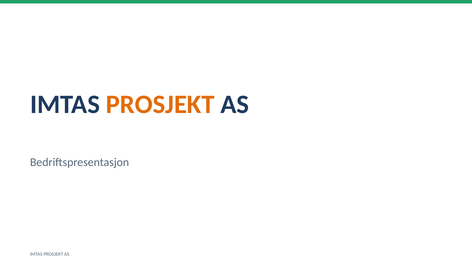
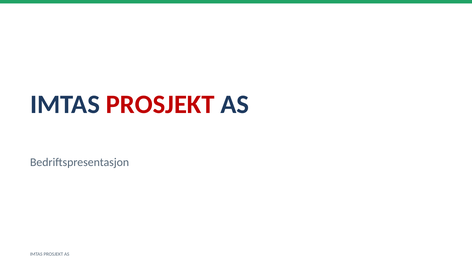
PROSJEKT at (160, 105) colour: orange -> red
